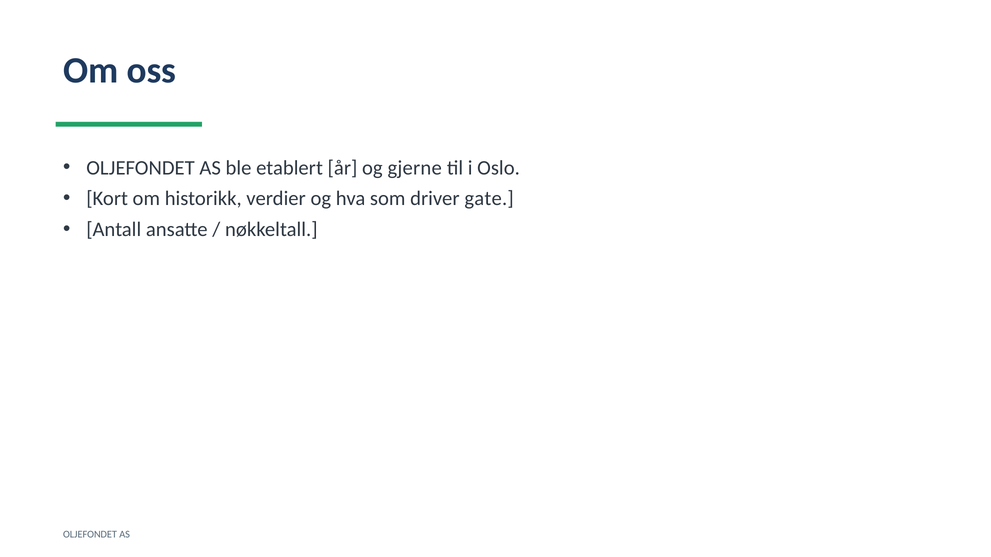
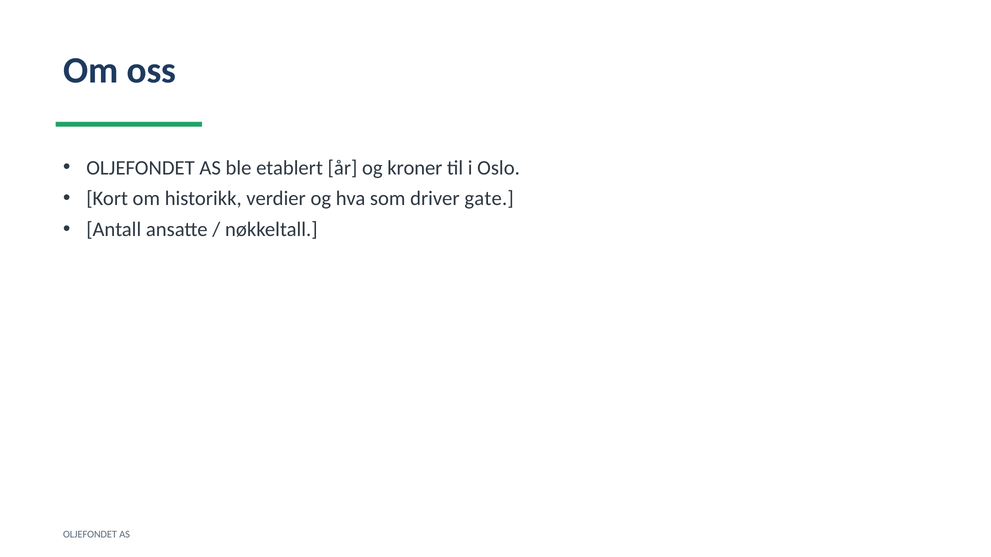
gjerne: gjerne -> kroner
